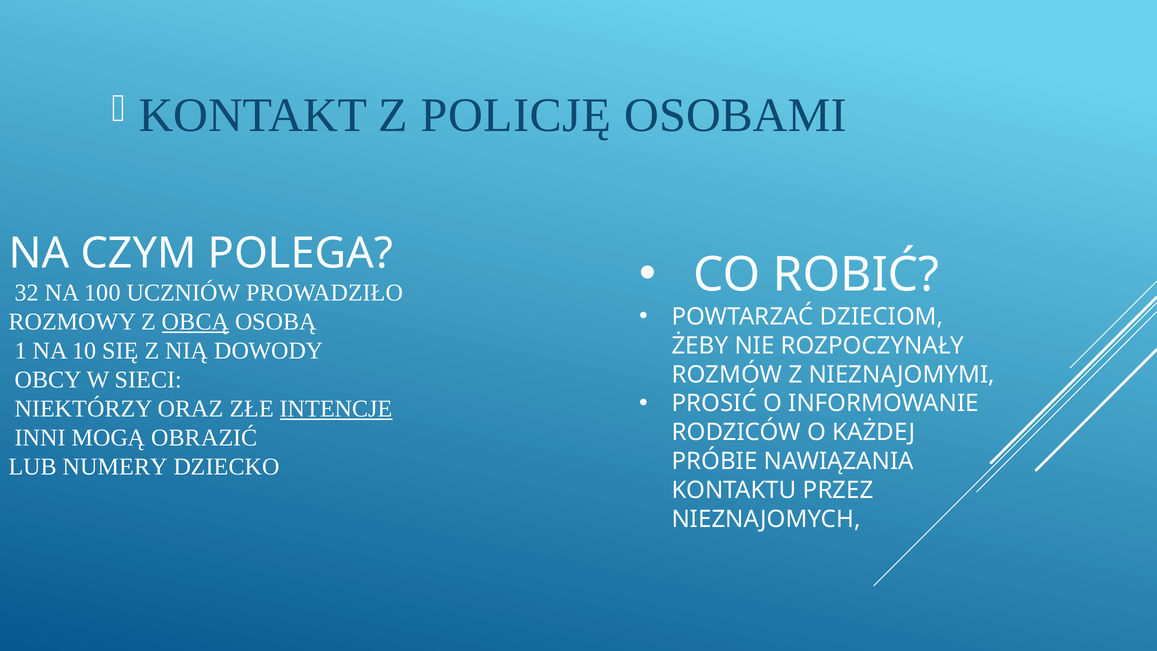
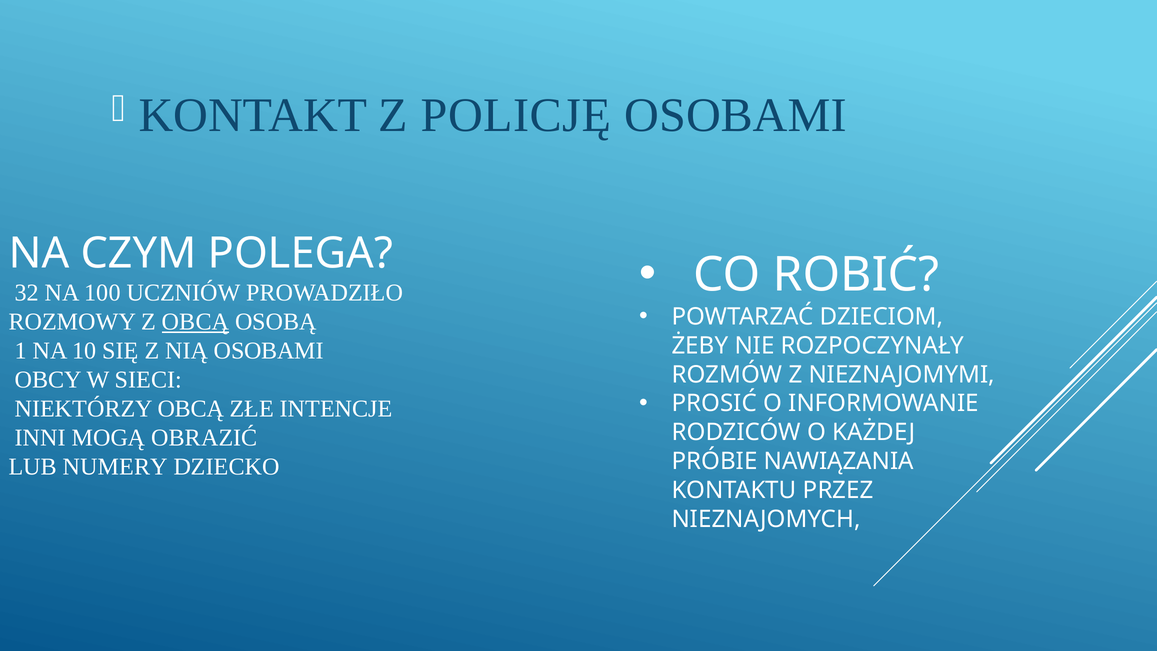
NIĄ DOWODY: DOWODY -> OSOBAMI
NIEKTÓRZY ORAZ: ORAZ -> OBCĄ
INTENCJE underline: present -> none
